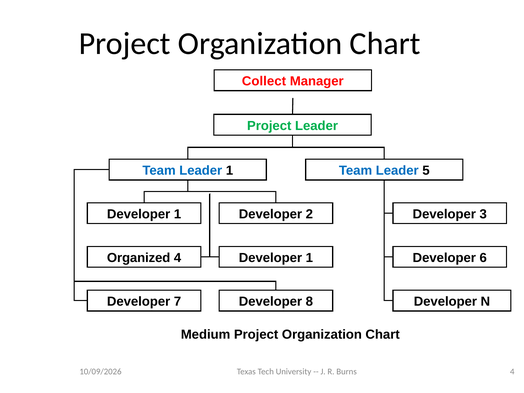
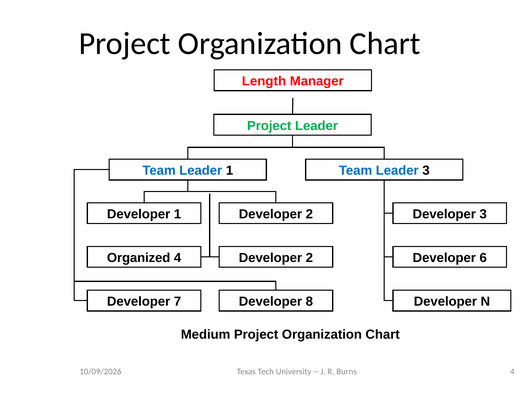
Collect: Collect -> Length
Leader 5: 5 -> 3
4 Developer 1: 1 -> 2
